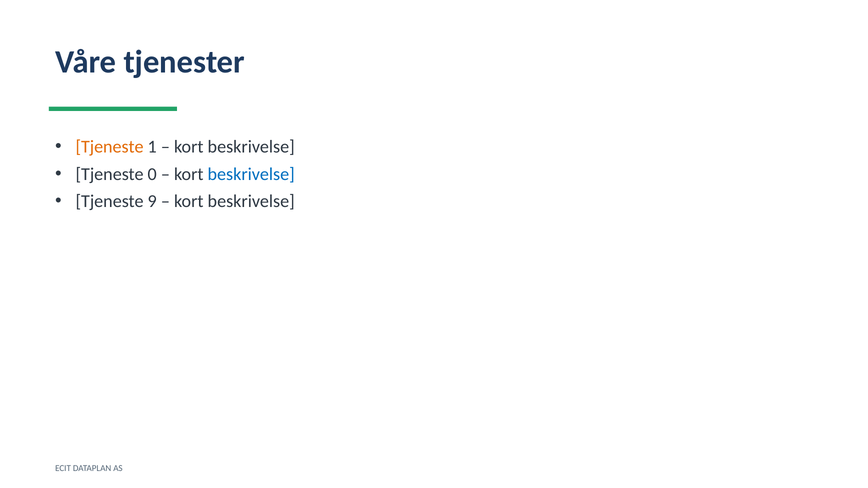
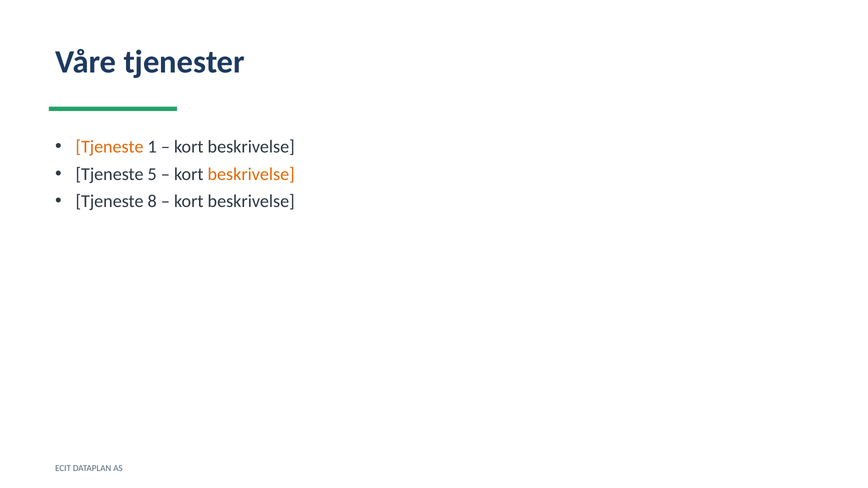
0: 0 -> 5
beskrivelse at (251, 174) colour: blue -> orange
9: 9 -> 8
